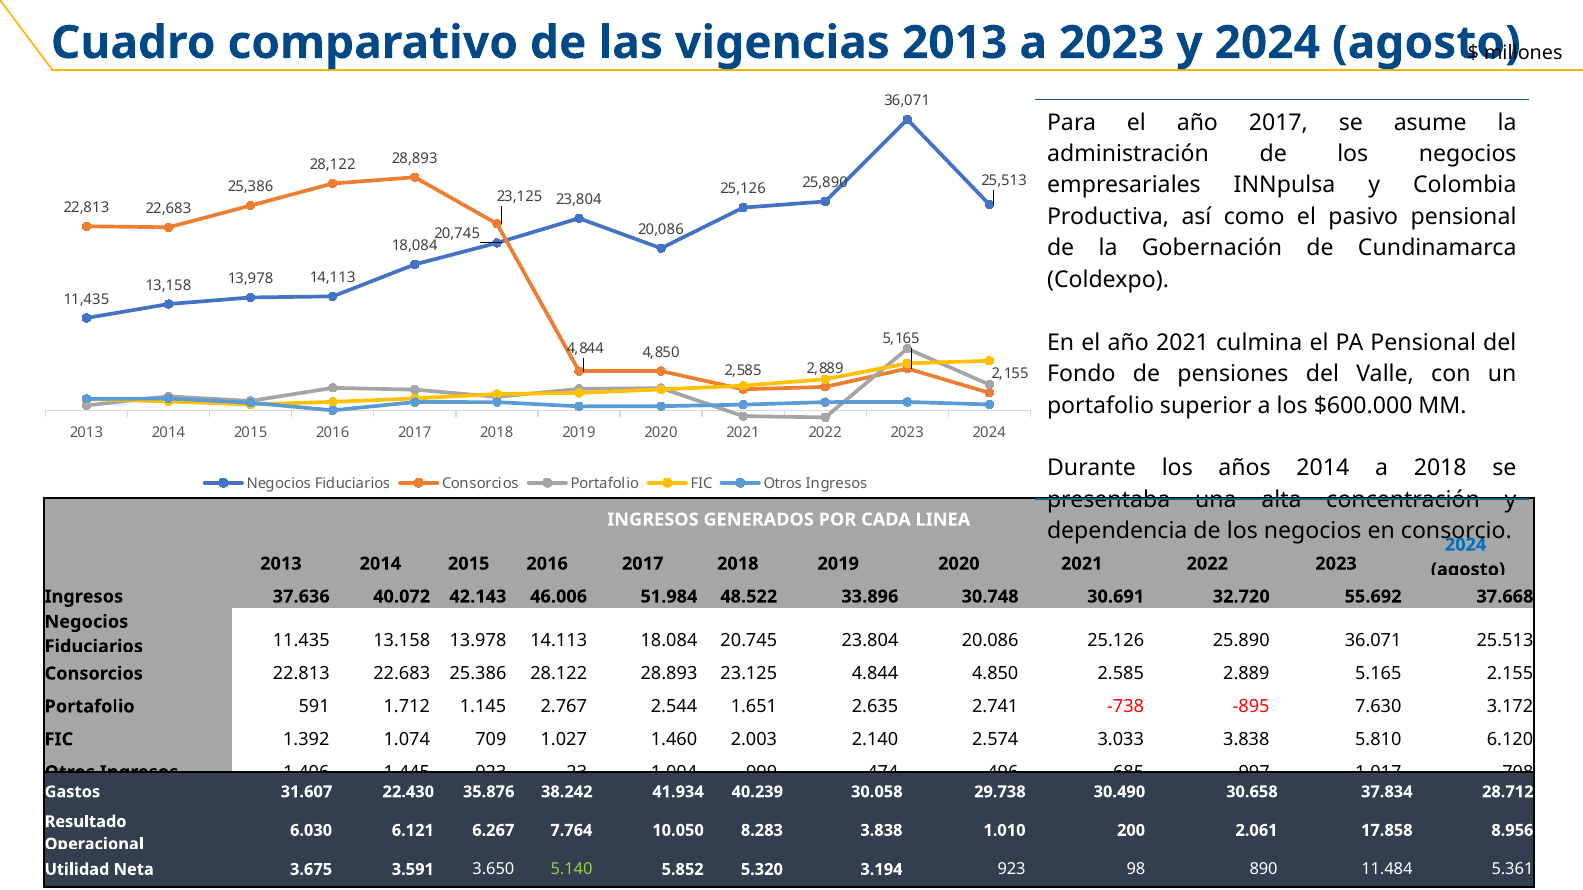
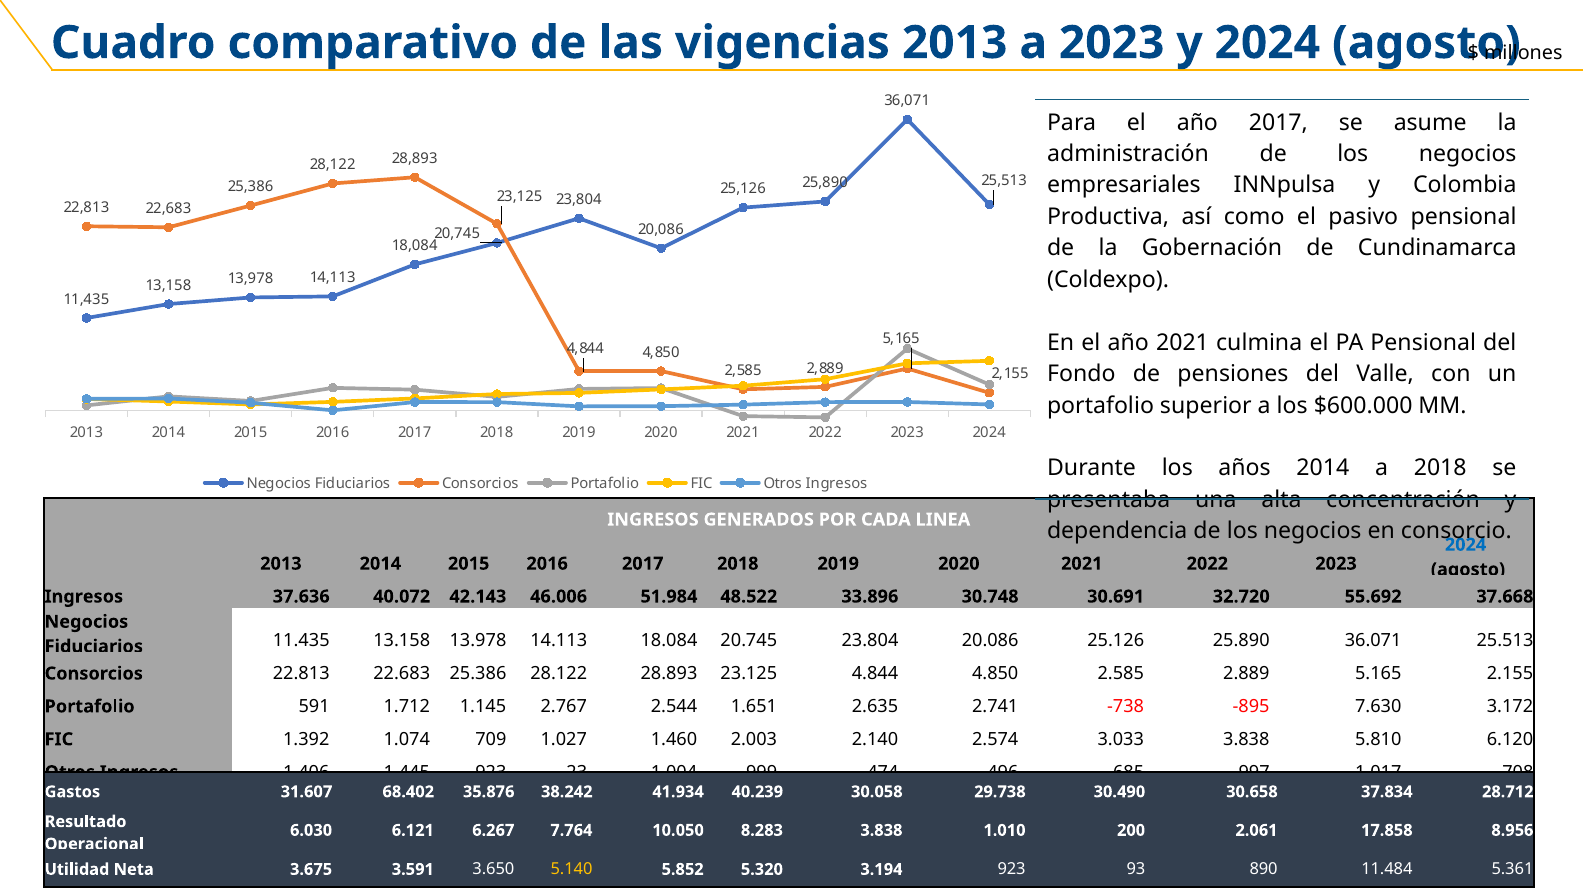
22.430: 22.430 -> 68.402
5.140 colour: light green -> yellow
98: 98 -> 93
